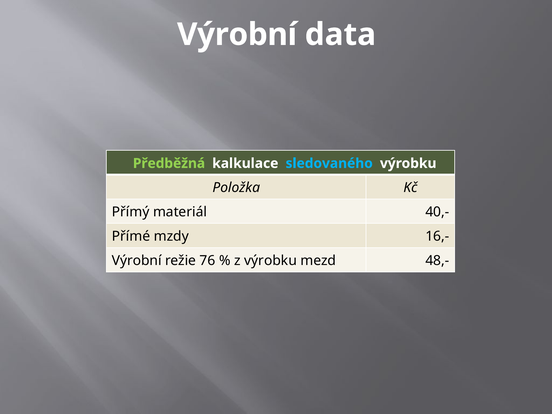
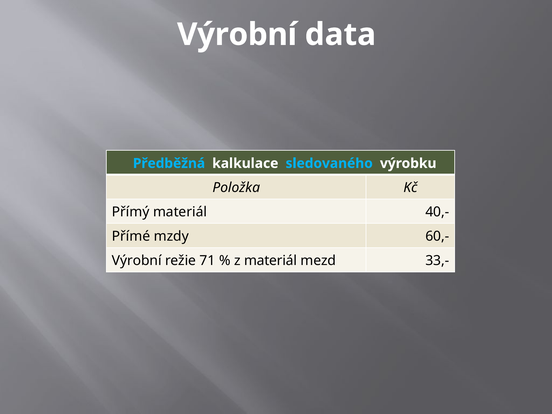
Předběžná colour: light green -> light blue
16,-: 16,- -> 60,-
76: 76 -> 71
z výrobku: výrobku -> materiál
48,-: 48,- -> 33,-
